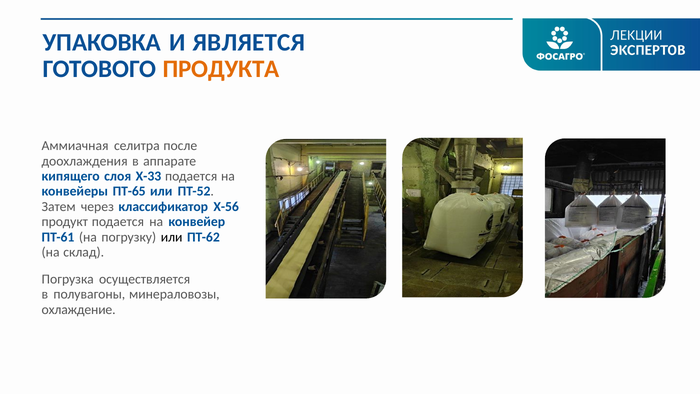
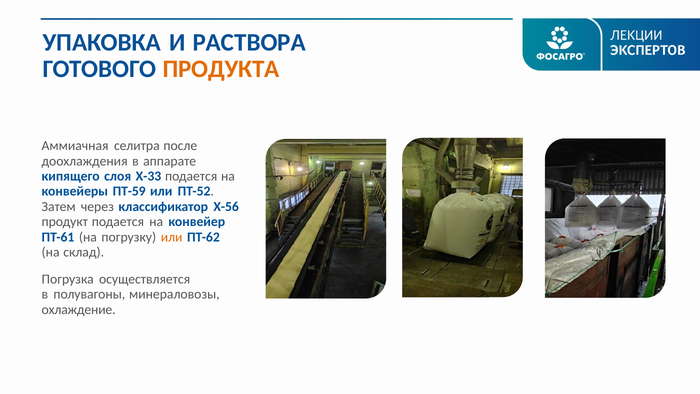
ЯВЛЯЕТСЯ: ЯВЛЯЕТСЯ -> РАСТВОРА
ПТ-65: ПТ-65 -> ПТ-59
или at (172, 237) colour: black -> orange
